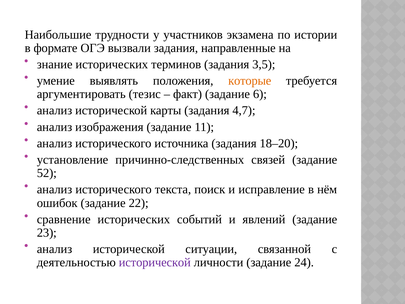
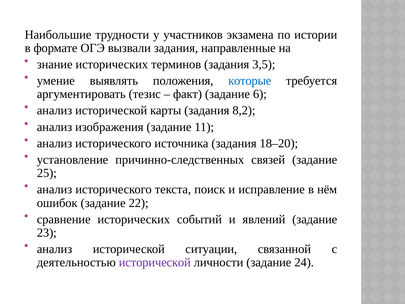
которые colour: orange -> blue
4,7: 4,7 -> 8,2
52: 52 -> 25
